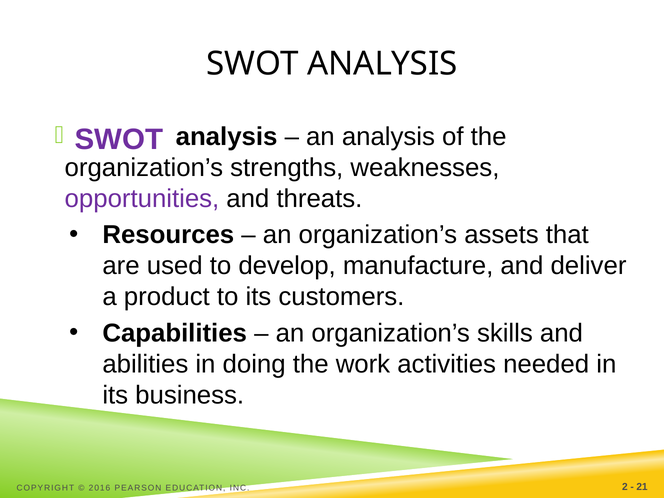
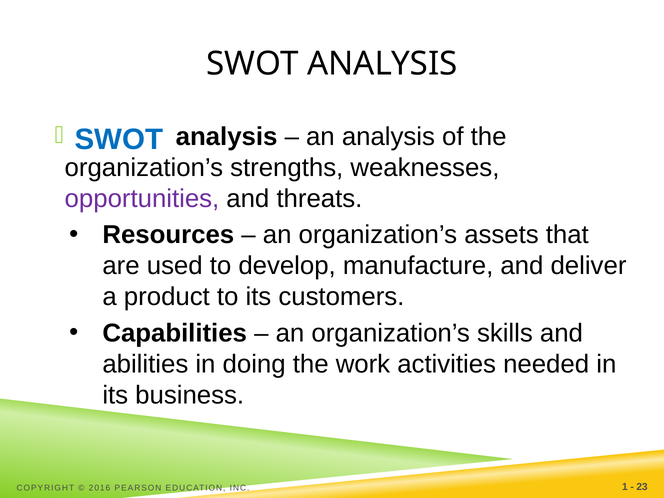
SWOT at (119, 139) colour: purple -> blue
2: 2 -> 1
21: 21 -> 23
